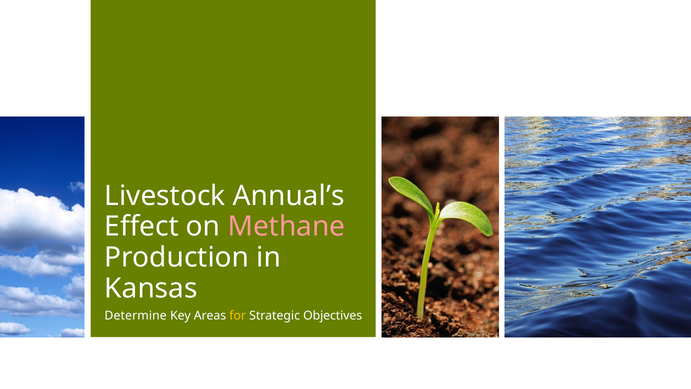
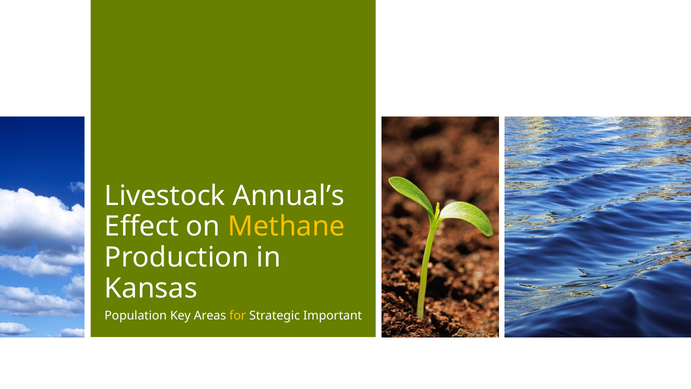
Methane colour: pink -> yellow
Determine: Determine -> Population
Objectives: Objectives -> Important
